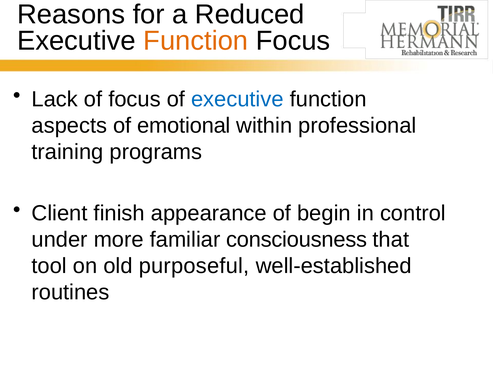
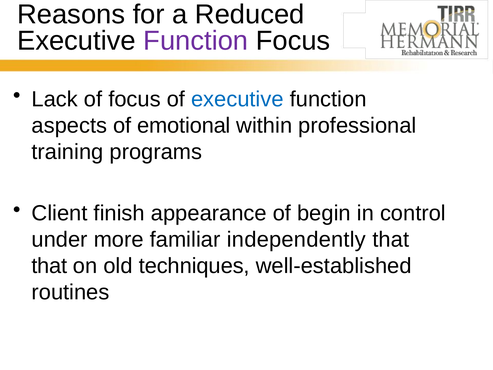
Function at (196, 41) colour: orange -> purple
consciousness: consciousness -> independently
tool at (49, 266): tool -> that
purposeful: purposeful -> techniques
